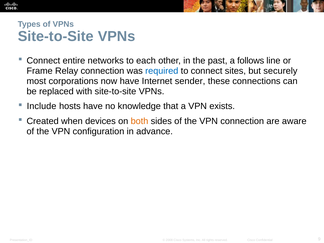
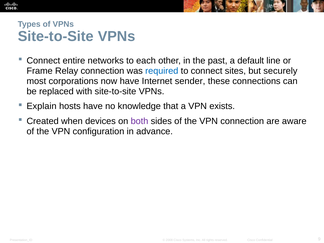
follows: follows -> default
Include: Include -> Explain
both colour: orange -> purple
